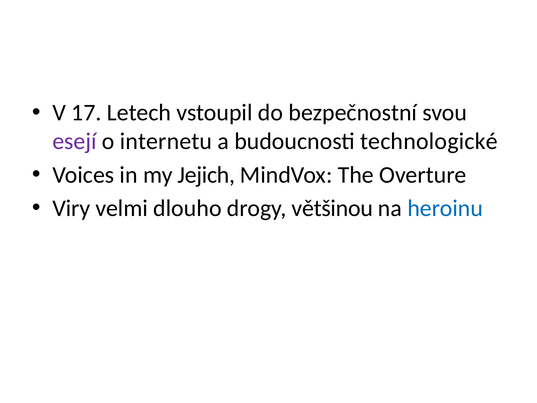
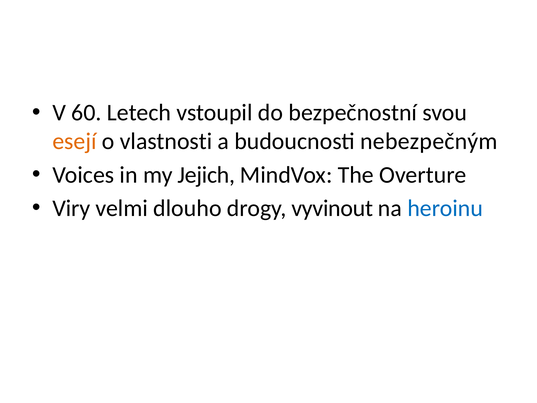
17: 17 -> 60
esejí colour: purple -> orange
internetu: internetu -> vlastnosti
technologické: technologické -> nebezpečným
většinou: většinou -> vyvinout
